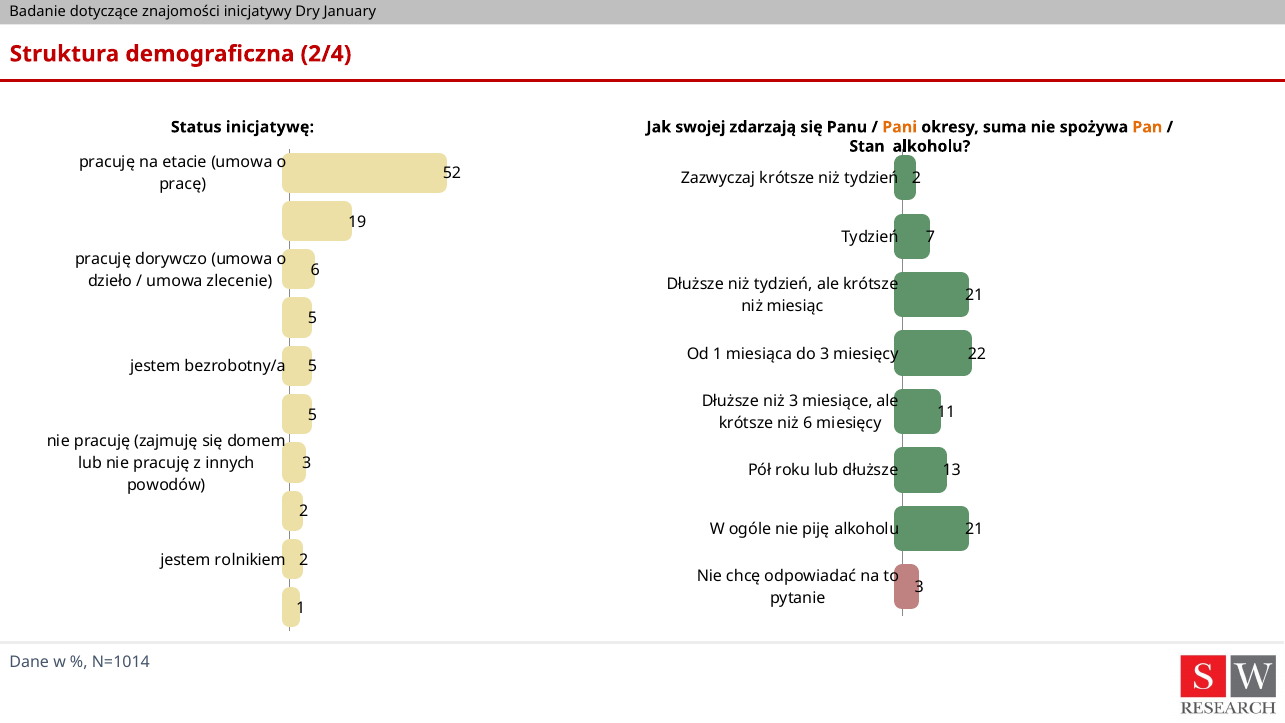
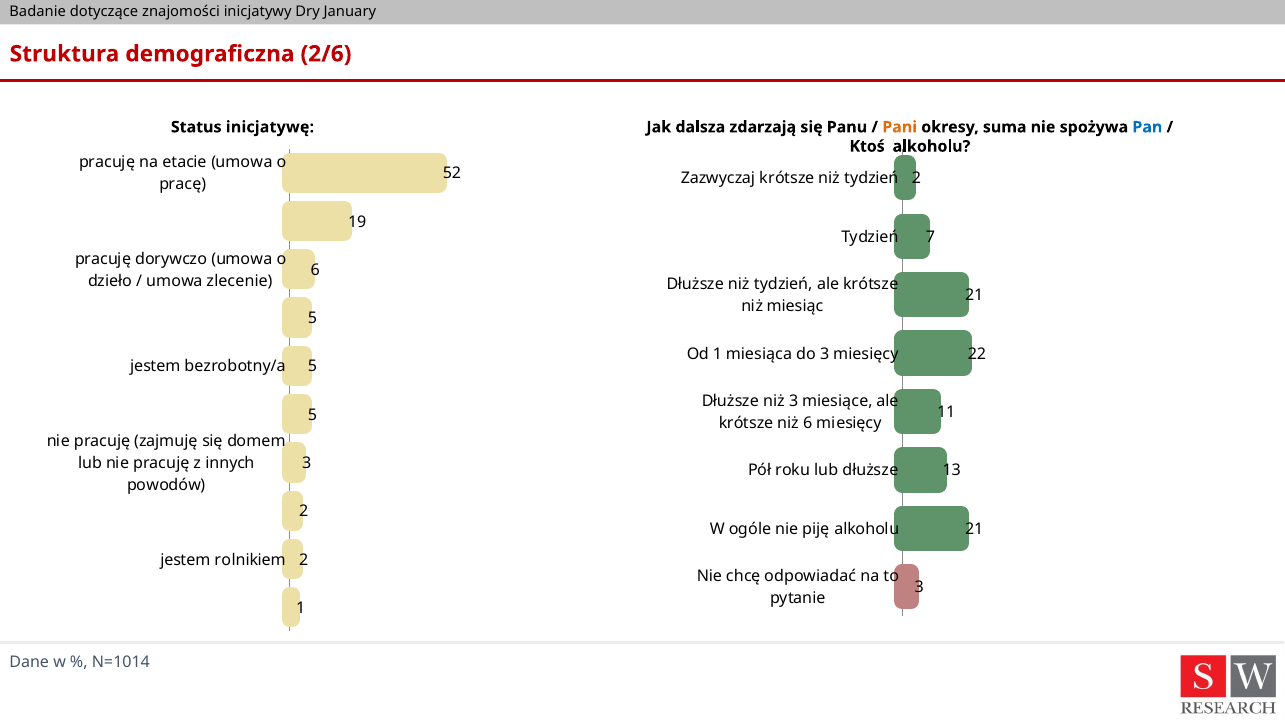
2/4: 2/4 -> 2/6
swojej: swojej -> dalsza
Pan colour: orange -> blue
Stan: Stan -> Ktoś
